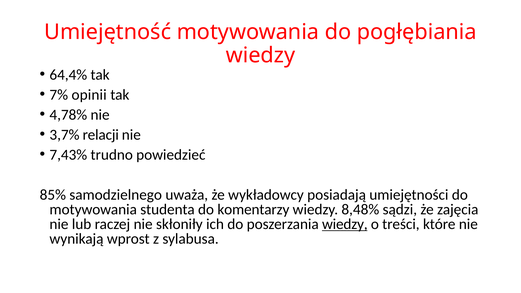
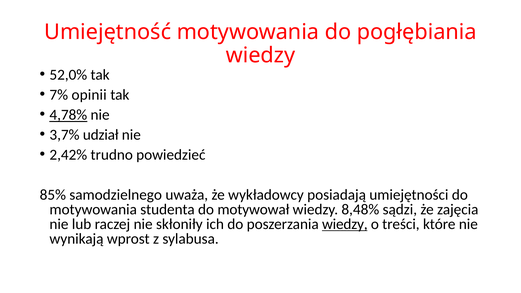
64,4%: 64,4% -> 52,0%
4,78% underline: none -> present
relacji: relacji -> udział
7,43%: 7,43% -> 2,42%
komentarzy: komentarzy -> motywował
